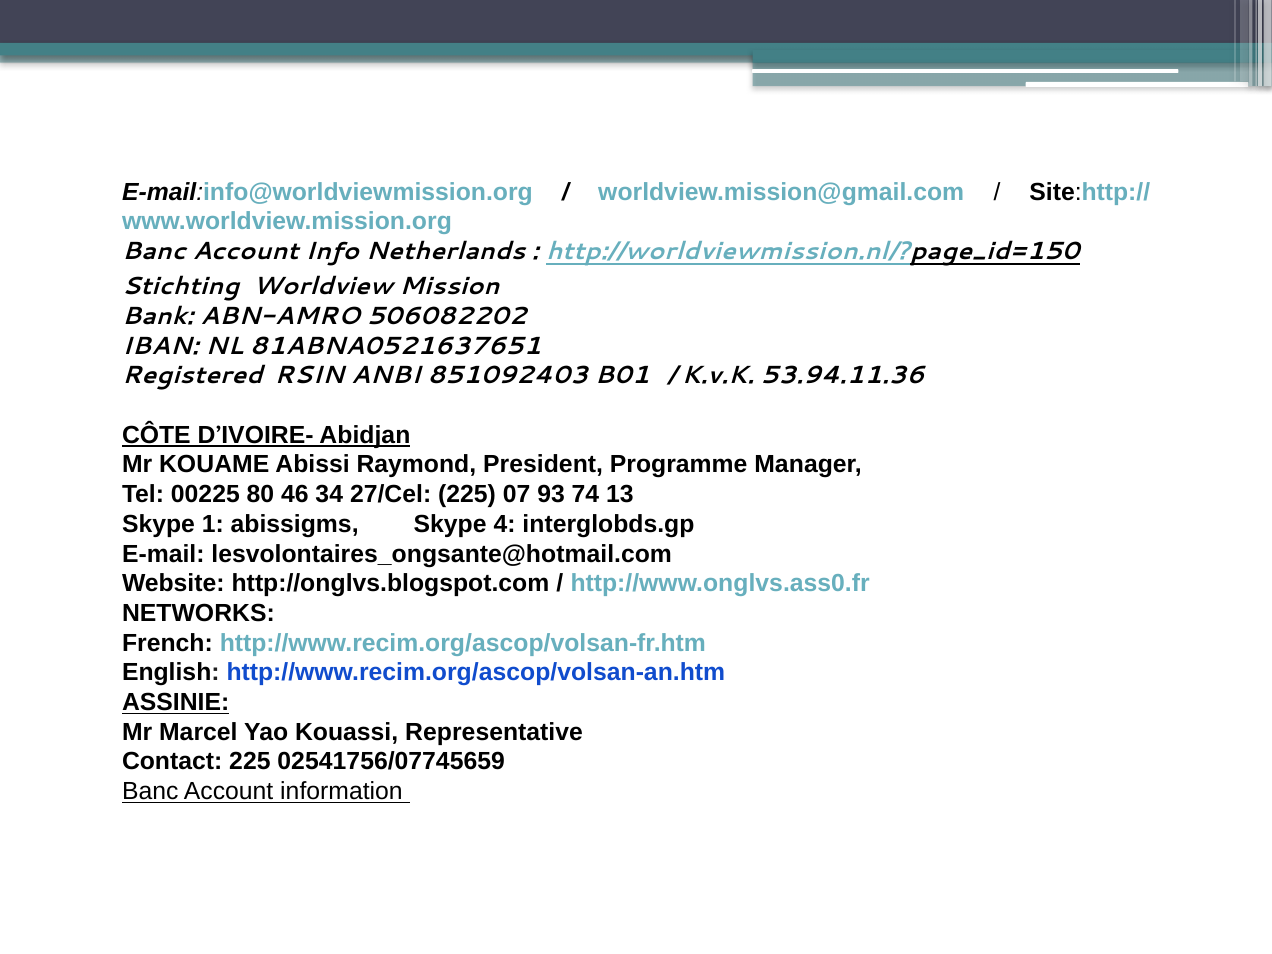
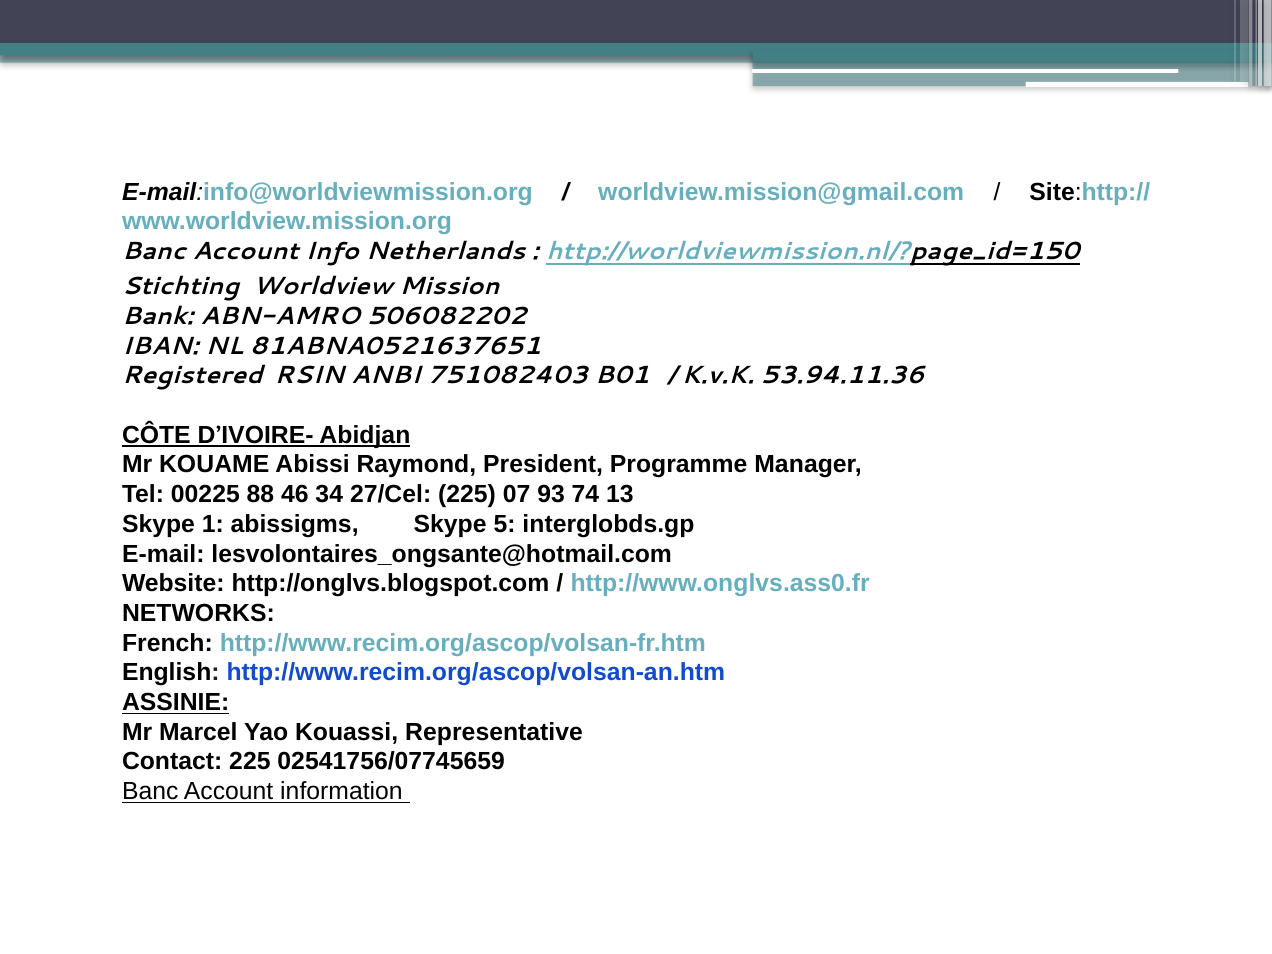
851092403: 851092403 -> 751082403
80: 80 -> 88
4: 4 -> 5
